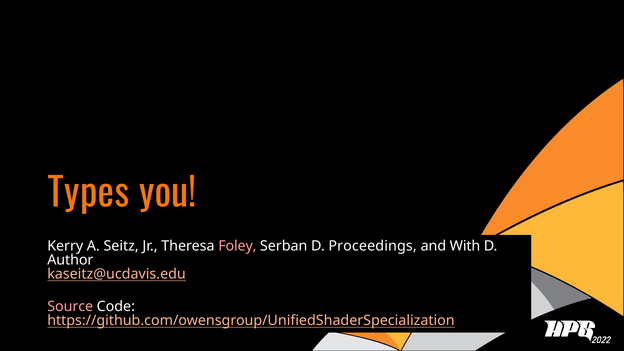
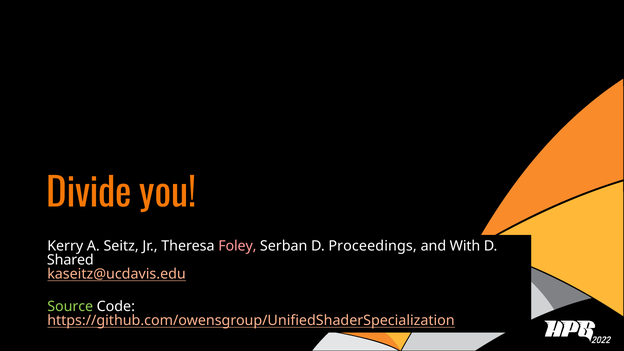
Types: Types -> Divide
Author: Author -> Shared
Source colour: pink -> light green
